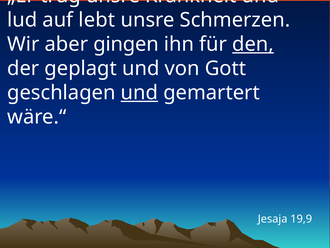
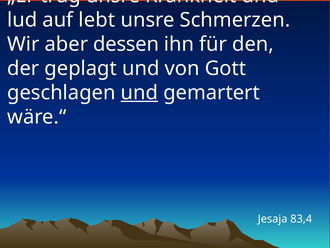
gingen: gingen -> dessen
den underline: present -> none
19,9: 19,9 -> 83,4
